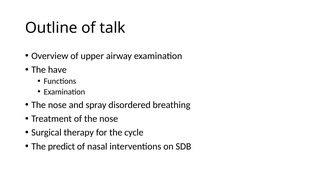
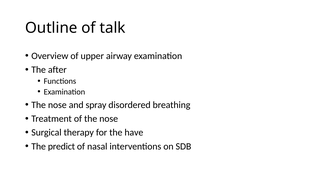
have: have -> after
cycle: cycle -> have
